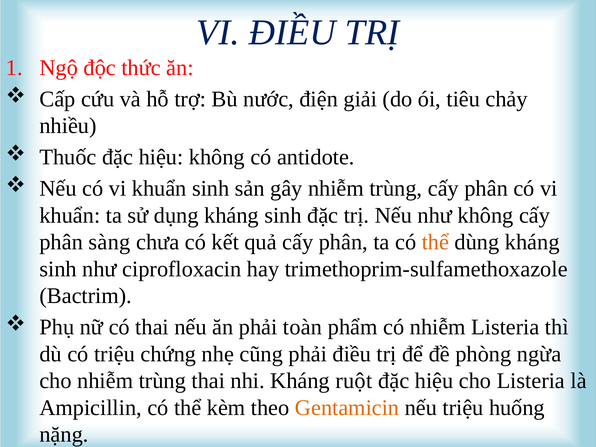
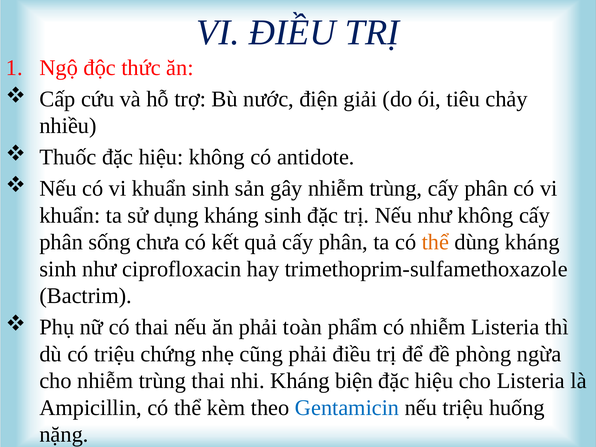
sàng: sàng -> sống
ruột: ruột -> biện
Gentamicin colour: orange -> blue
